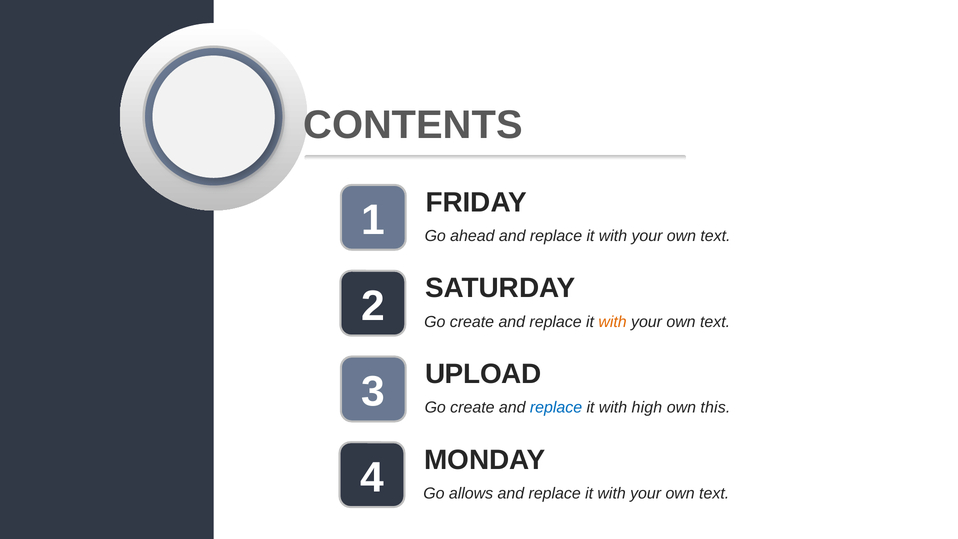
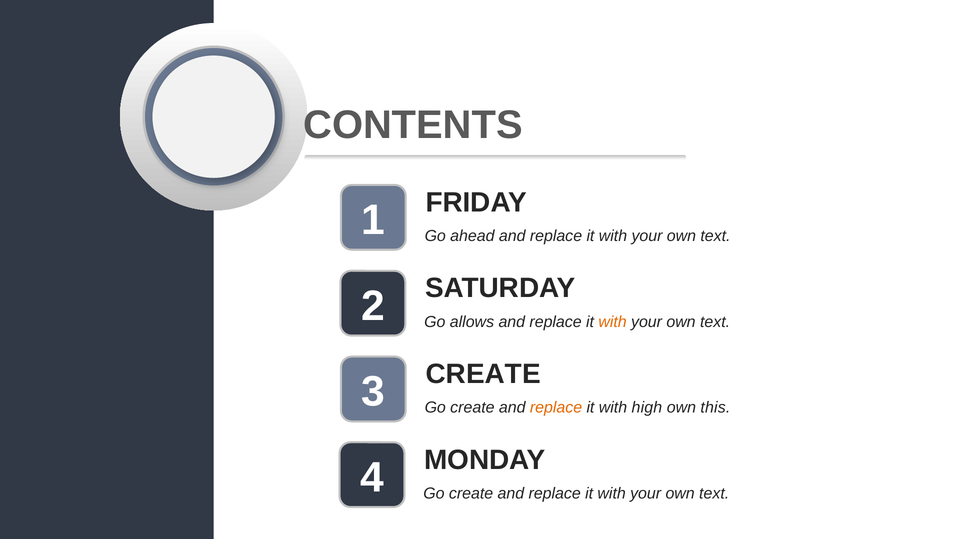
2 Go create: create -> allows
UPLOAD at (483, 374): UPLOAD -> CREATE
replace at (556, 408) colour: blue -> orange
4 Go allows: allows -> create
